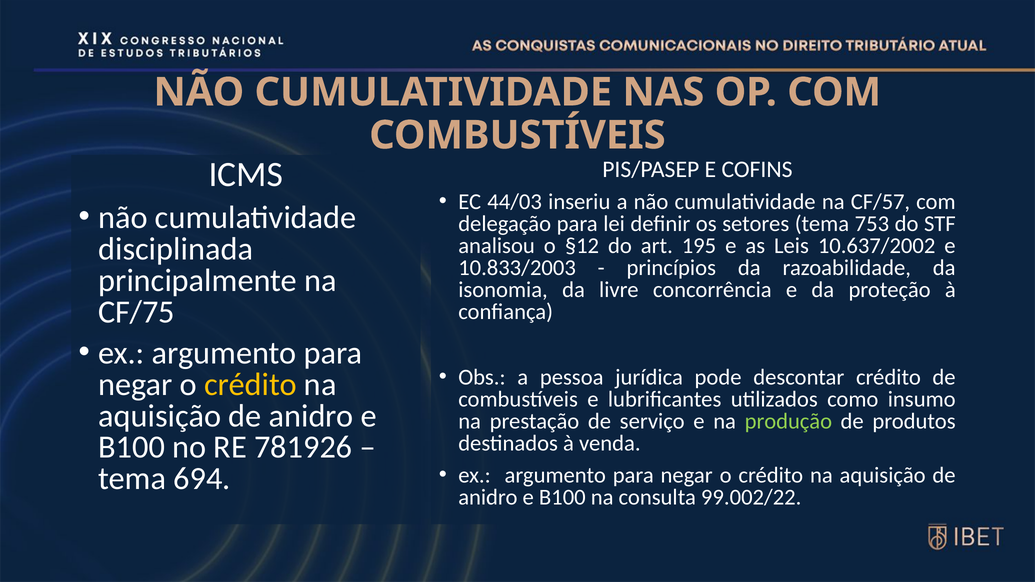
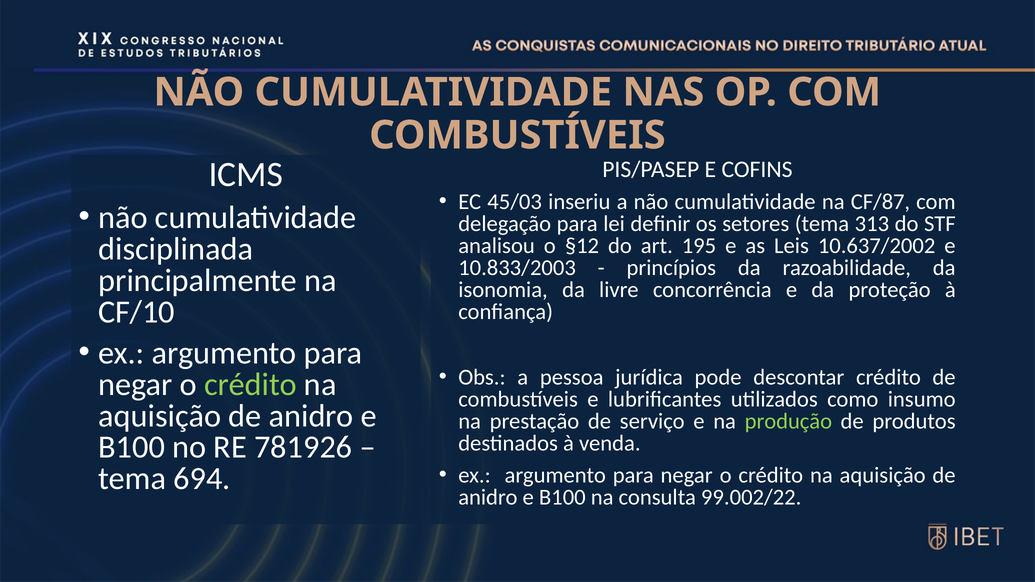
44/03: 44/03 -> 45/03
CF/57: CF/57 -> CF/87
753: 753 -> 313
CF/75: CF/75 -> CF/10
crédito at (251, 385) colour: yellow -> light green
